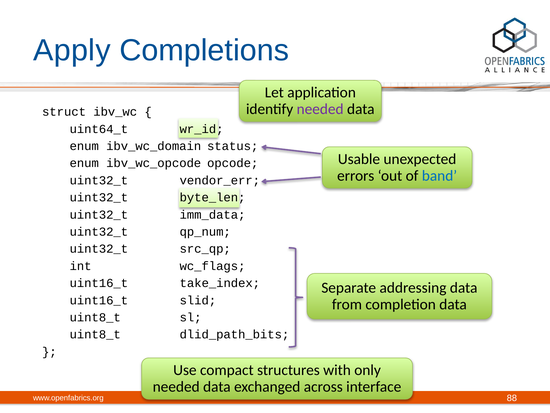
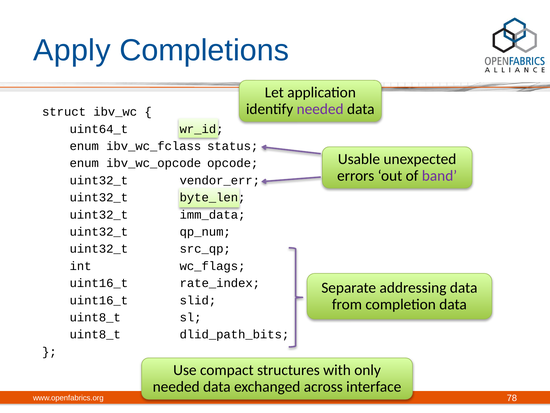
ibv_wc_domain: ibv_wc_domain -> ibv_wc_fclass
band colour: blue -> purple
take_index: take_index -> rate_index
88: 88 -> 78
